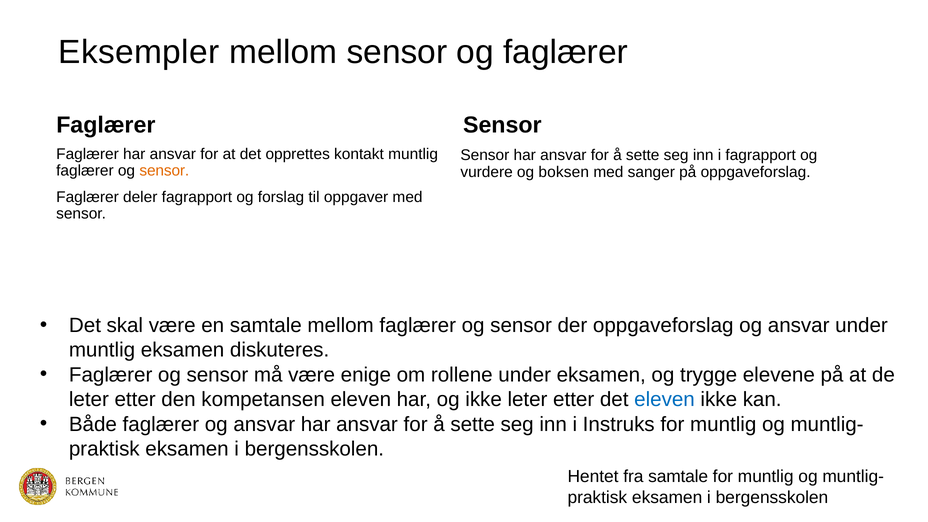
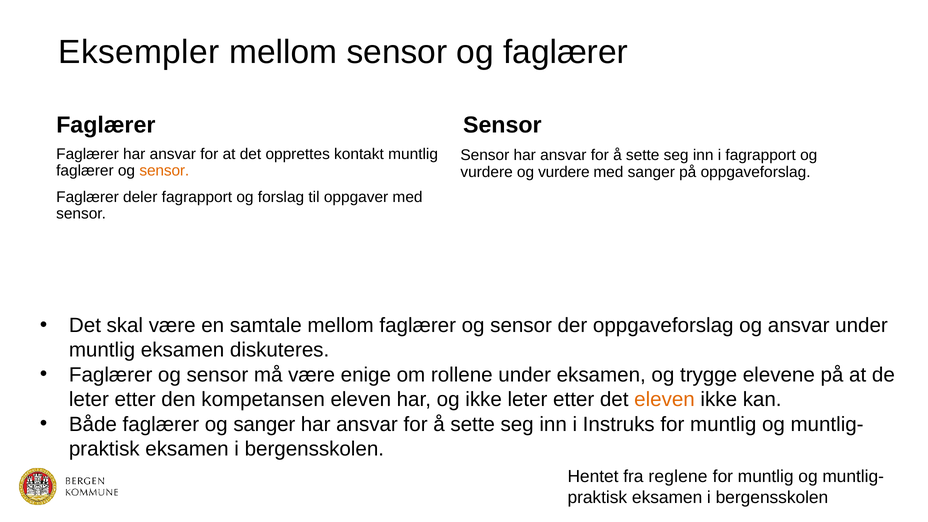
vurdere og boksen: boksen -> vurdere
eleven at (665, 400) colour: blue -> orange
faglærer og ansvar: ansvar -> sanger
fra samtale: samtale -> reglene
